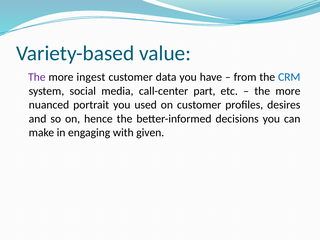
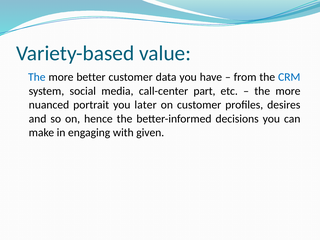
The at (37, 77) colour: purple -> blue
ingest: ingest -> better
used: used -> later
